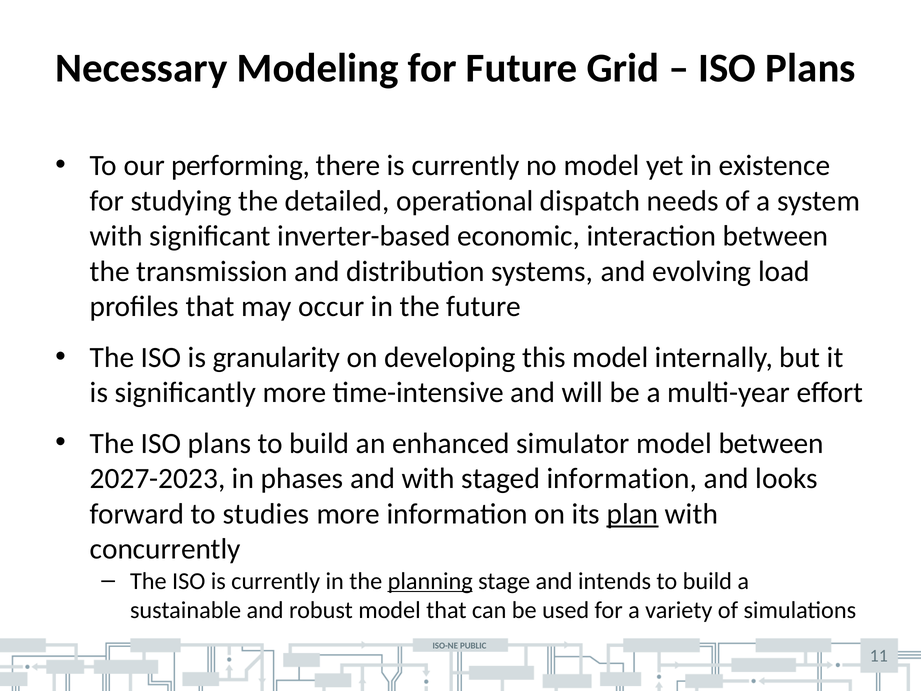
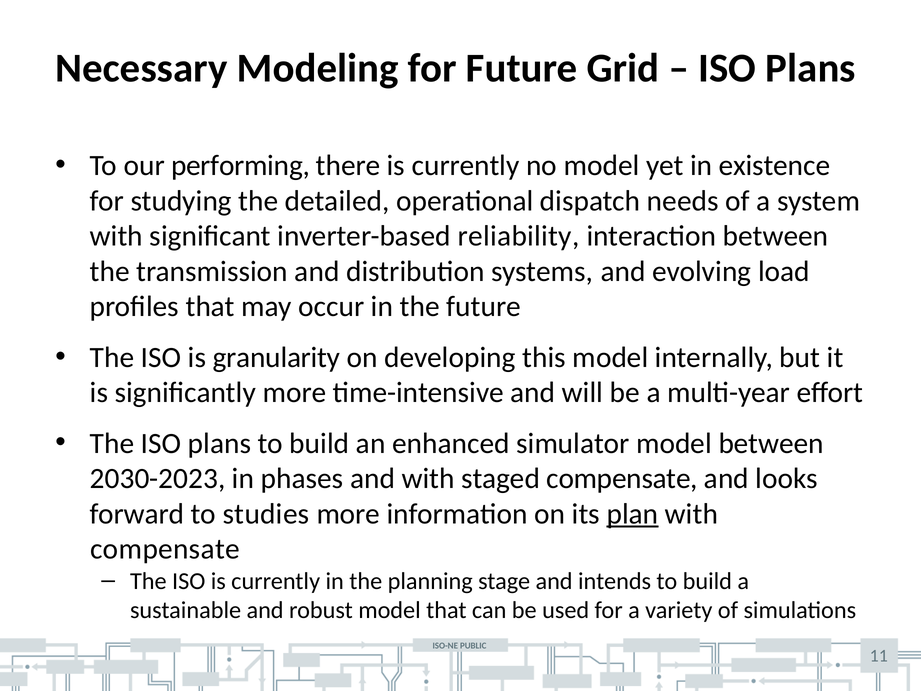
economic: economic -> reliability
2027-2023: 2027-2023 -> 2030-2023
staged information: information -> compensate
concurrently at (165, 549): concurrently -> compensate
planning underline: present -> none
